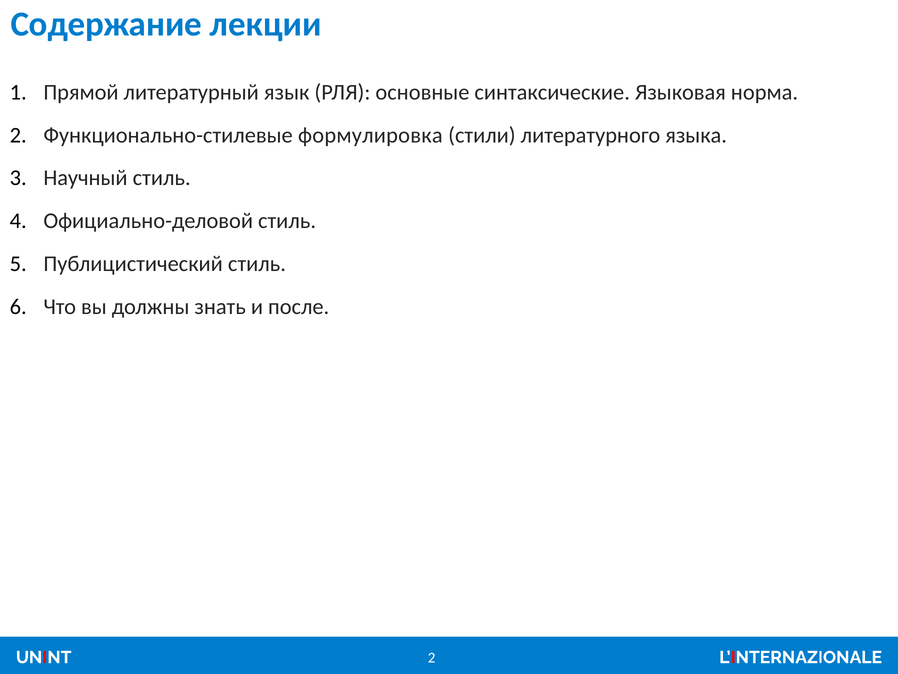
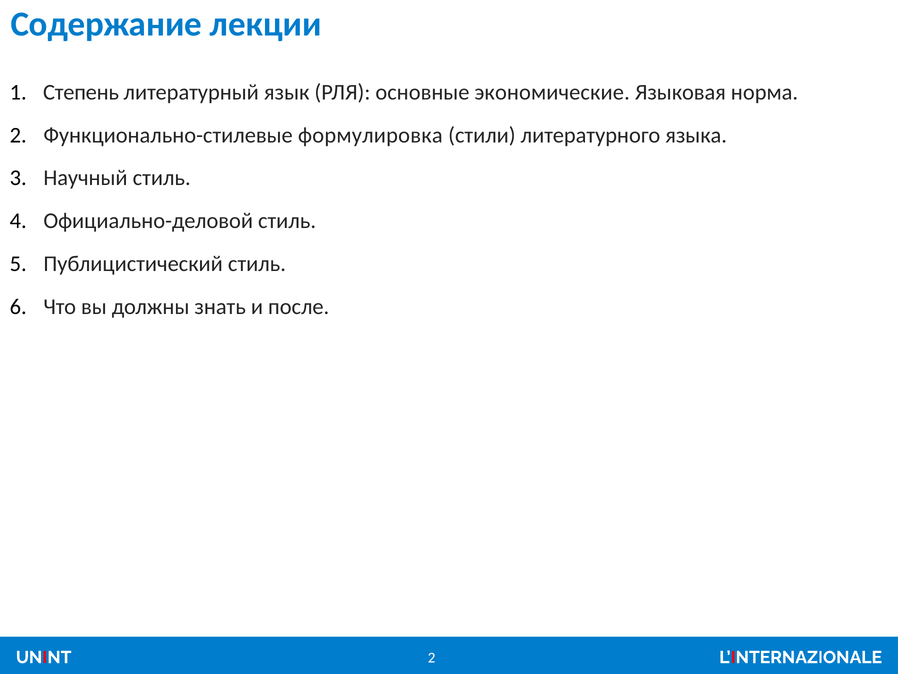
Прямой: Прямой -> Степень
синтаксические: синтаксические -> экономические
